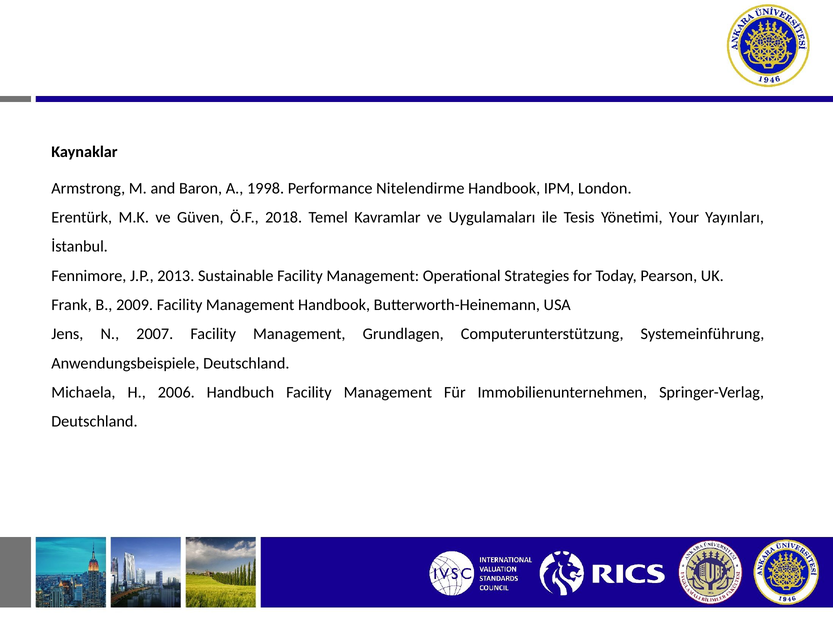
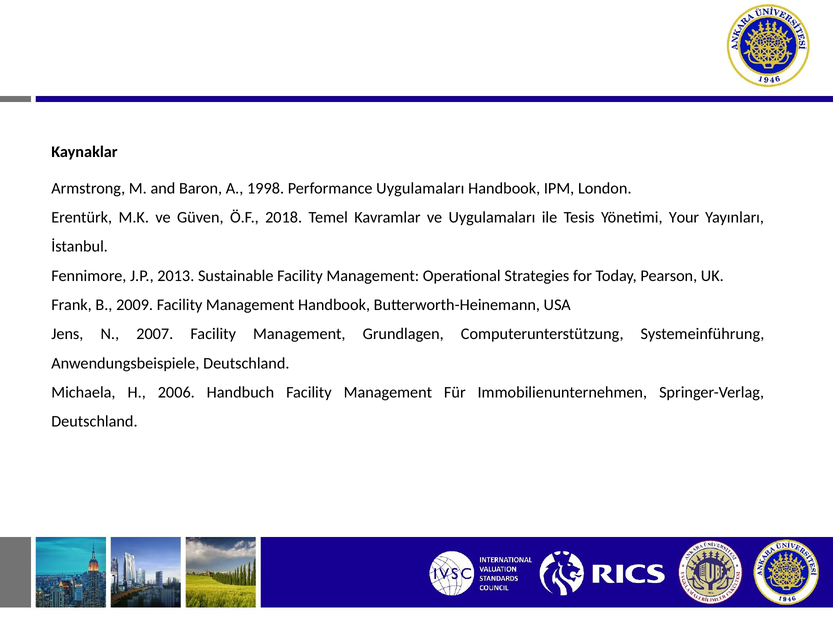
Performance Nitelendirme: Nitelendirme -> Uygulamaları
